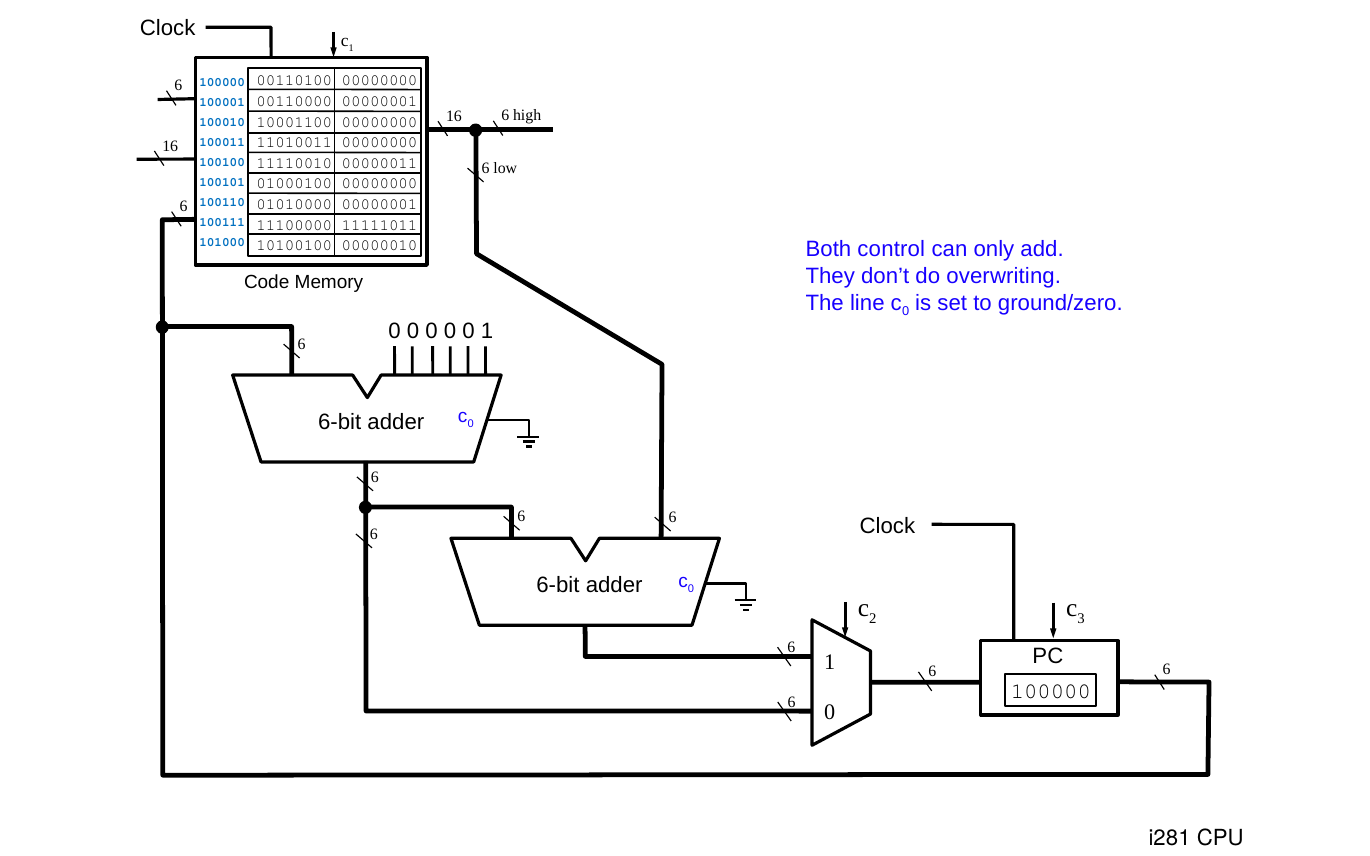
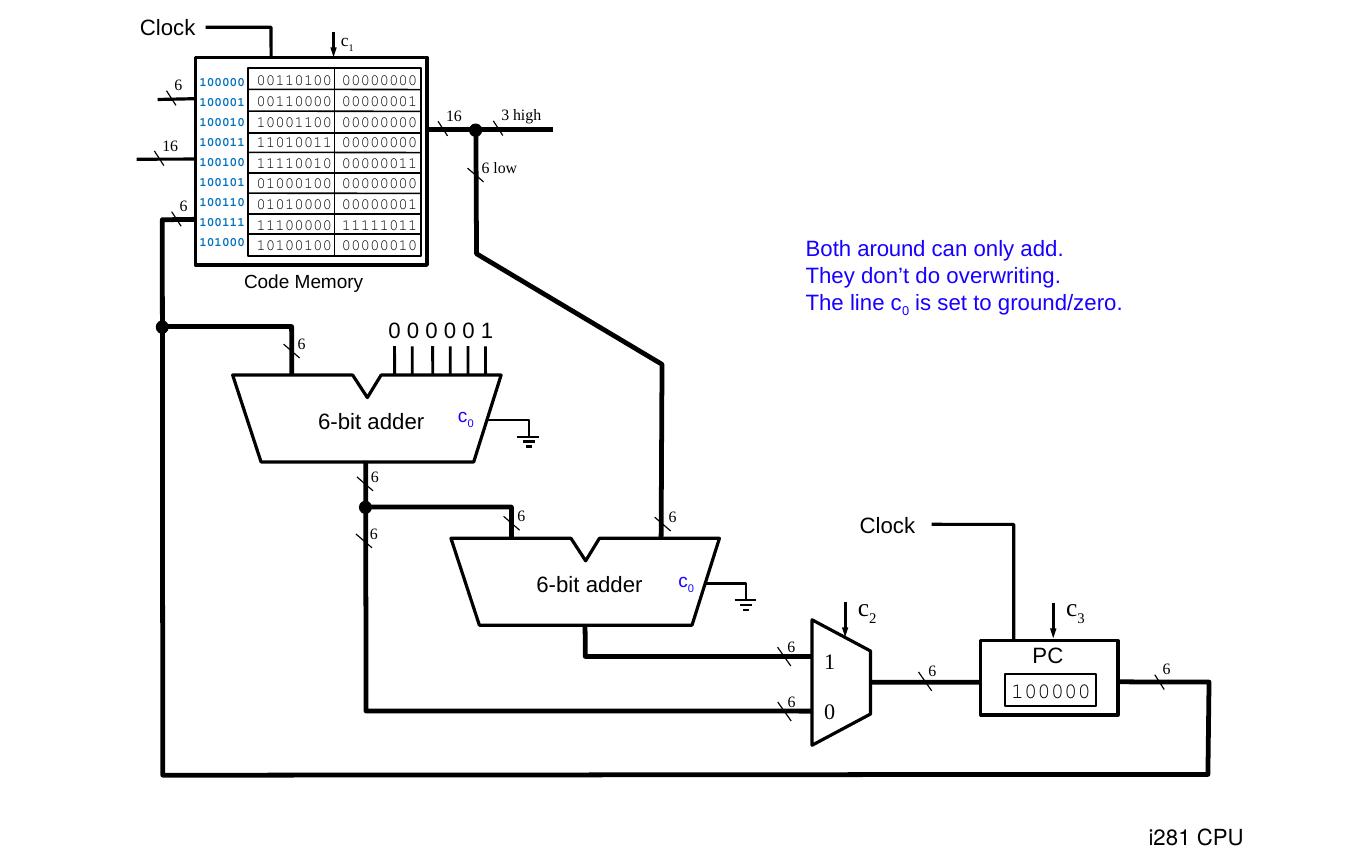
16 6: 6 -> 3
control: control -> around
